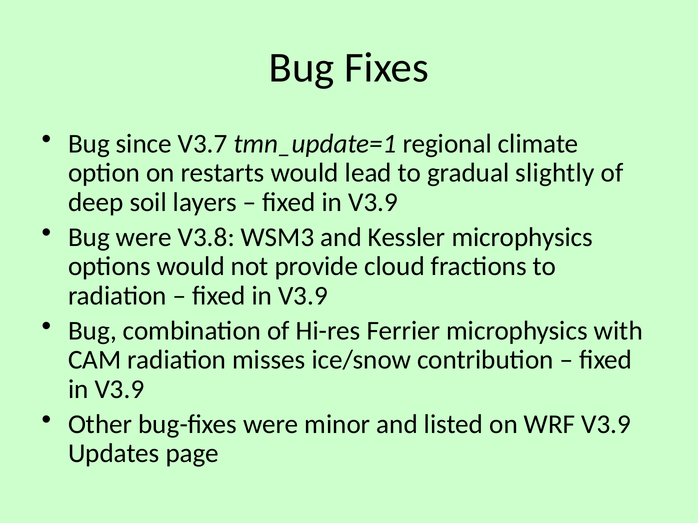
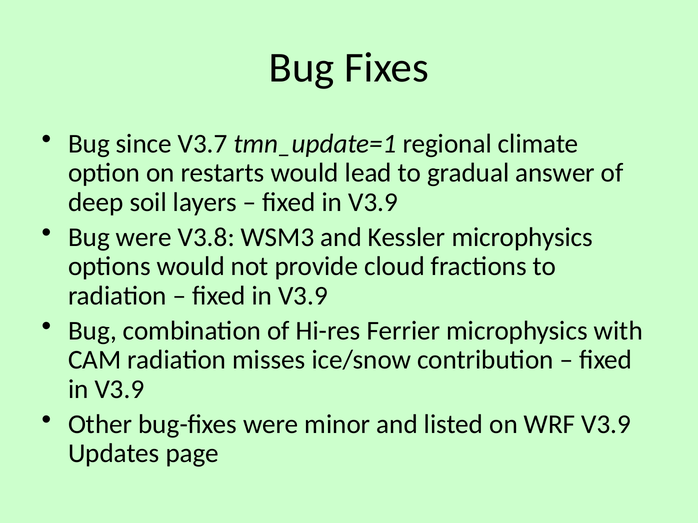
slightly: slightly -> answer
